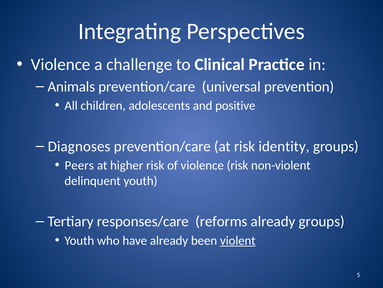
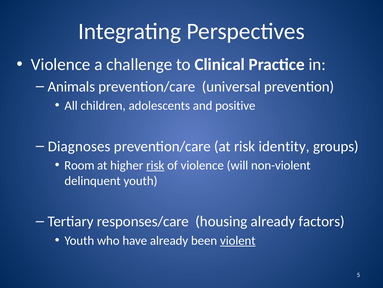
Peers: Peers -> Room
risk at (155, 165) underline: none -> present
violence risk: risk -> will
reforms: reforms -> housing
already groups: groups -> factors
